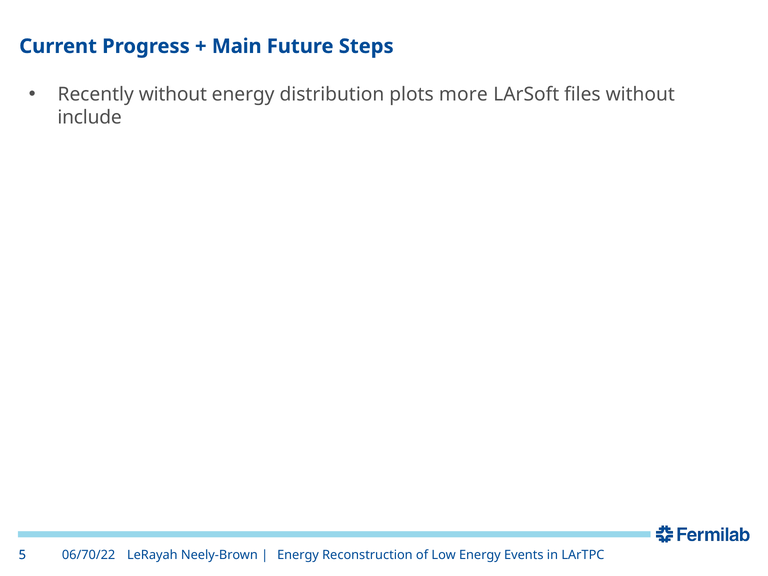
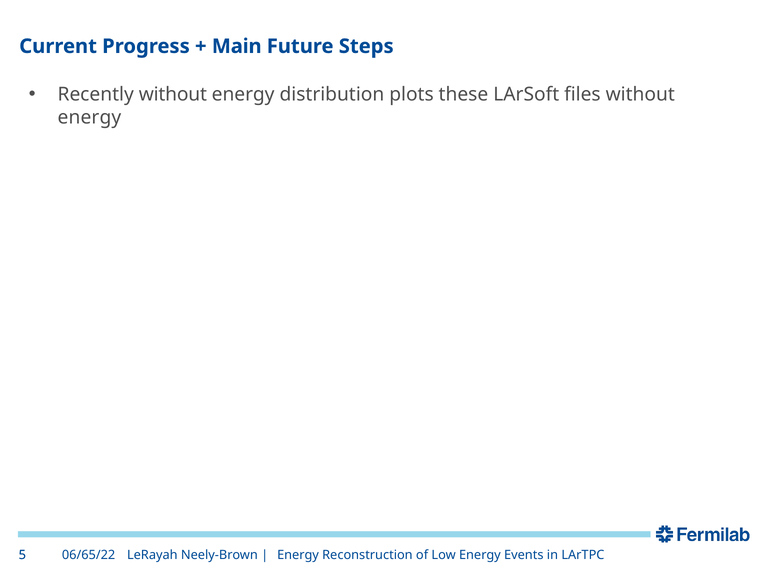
more: more -> these
include at (90, 118): include -> energy
06/70/22: 06/70/22 -> 06/65/22
